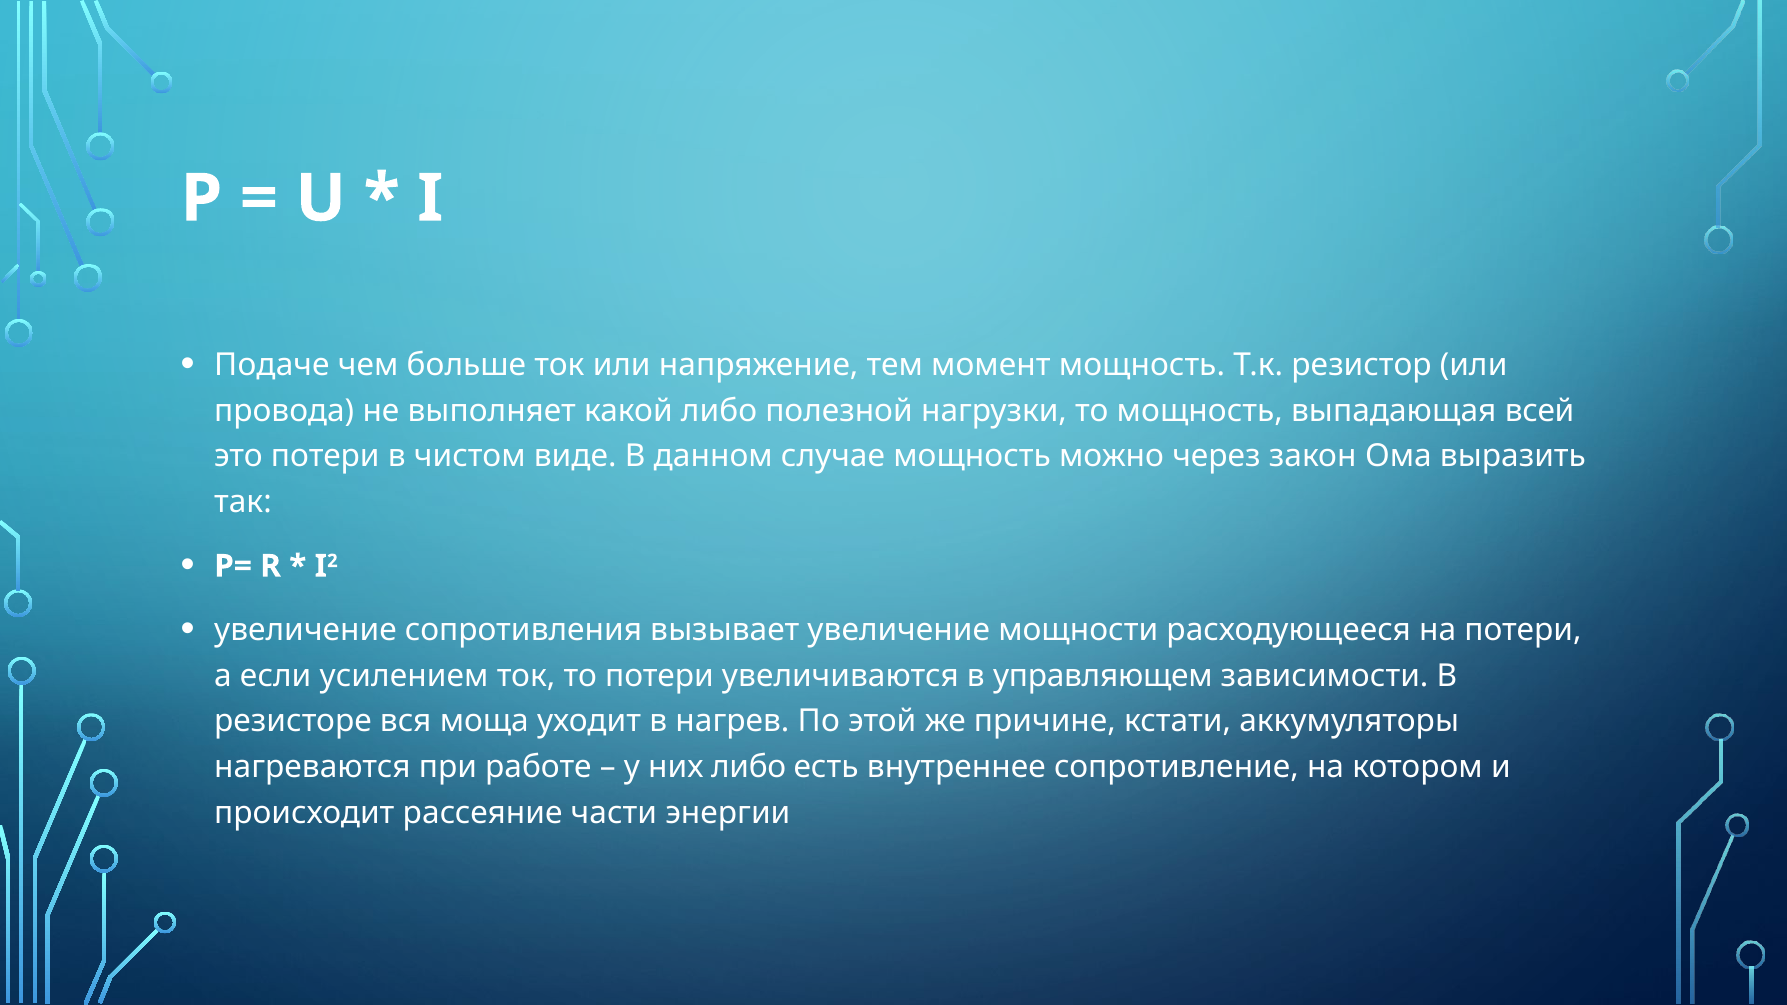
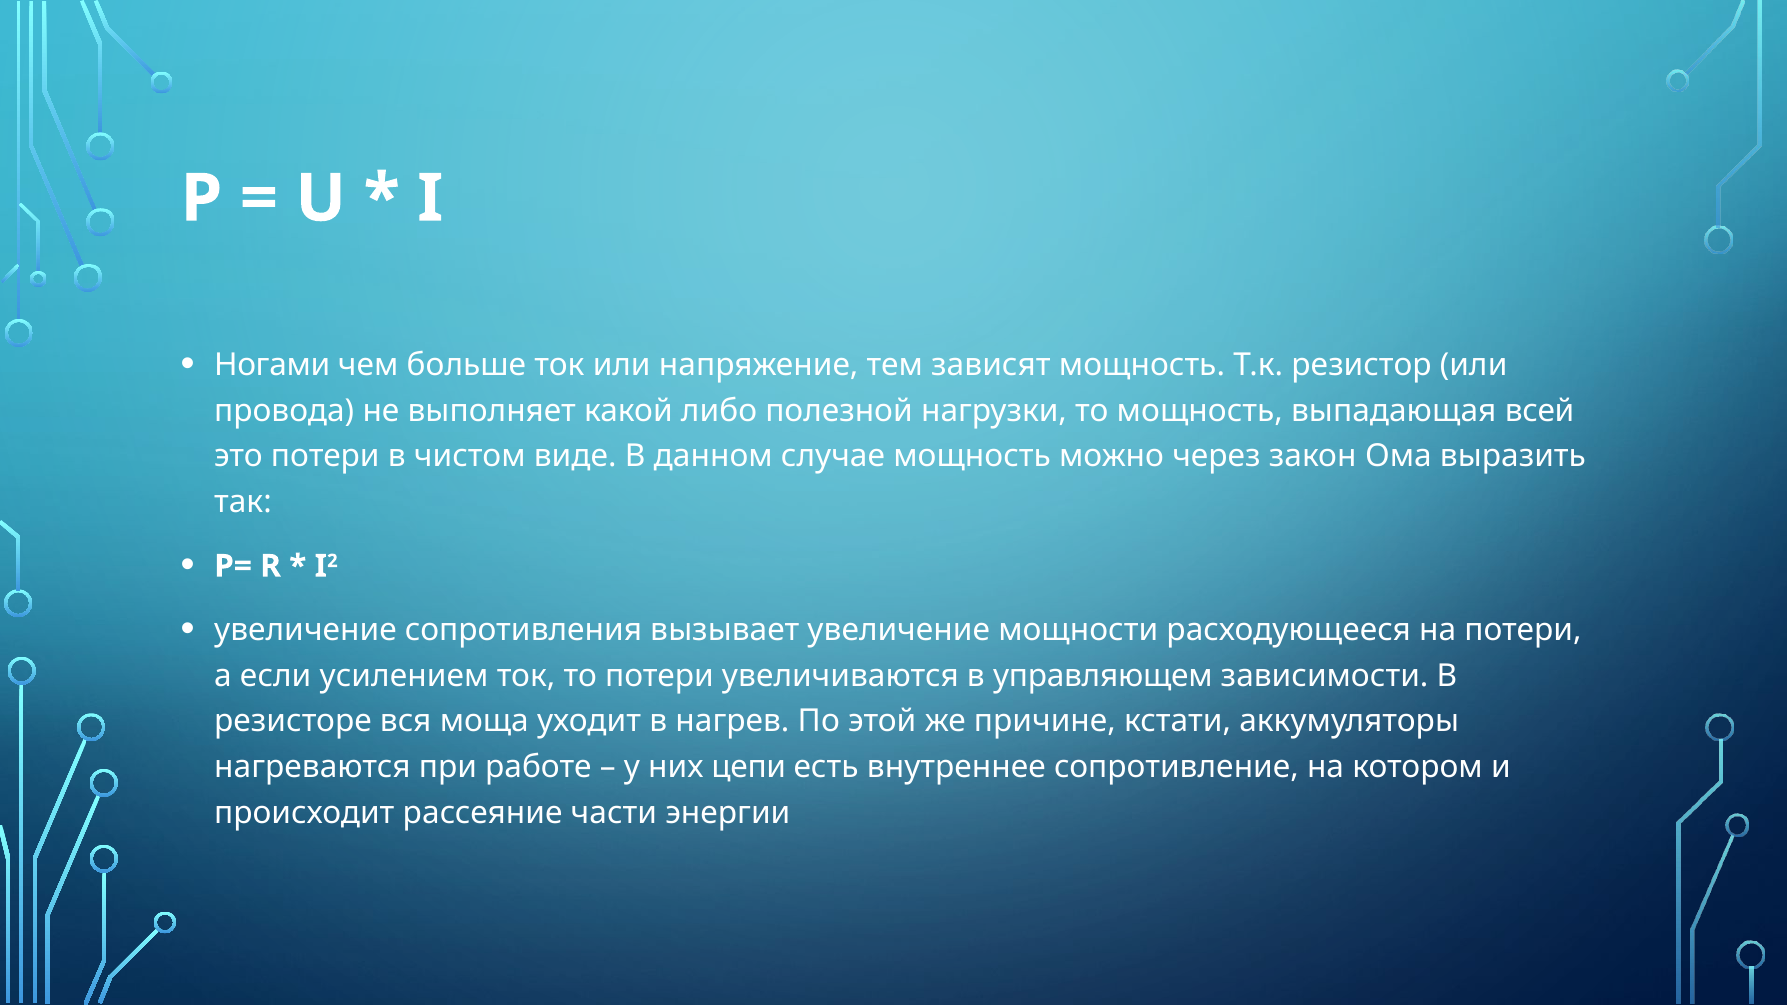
Подаче: Подаче -> Ногами
момент: момент -> зависят
них либо: либо -> цепи
